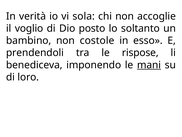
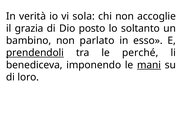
voglio: voglio -> grazia
costole: costole -> parlato
prendendoli underline: none -> present
rispose: rispose -> perché
